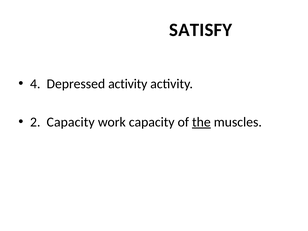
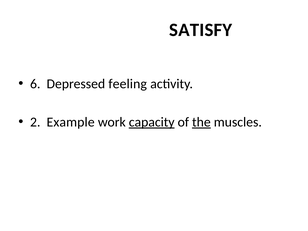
4: 4 -> 6
Depressed activity: activity -> feeling
2 Capacity: Capacity -> Example
capacity at (152, 122) underline: none -> present
